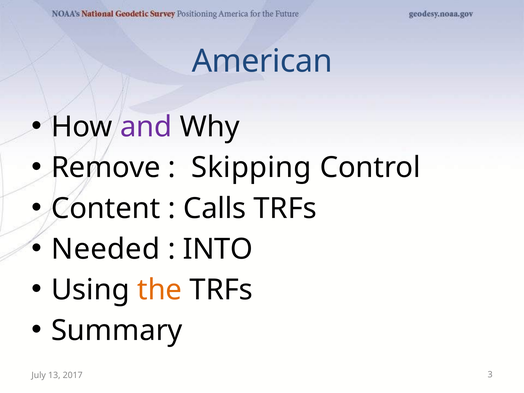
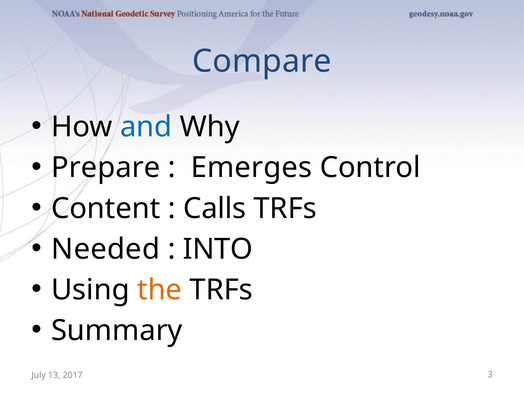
American: American -> Compare
and colour: purple -> blue
Remove: Remove -> Prepare
Skipping: Skipping -> Emerges
